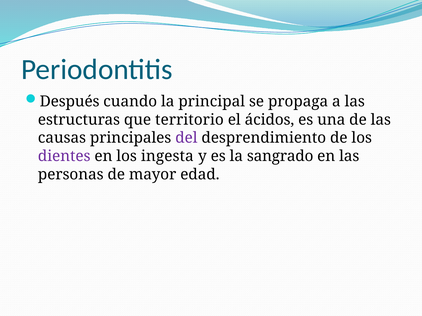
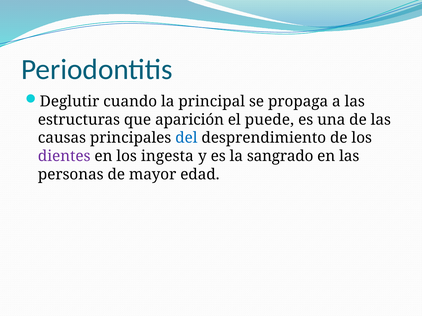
Después: Después -> Deglutir
territorio: territorio -> aparición
ácidos: ácidos -> puede
del colour: purple -> blue
